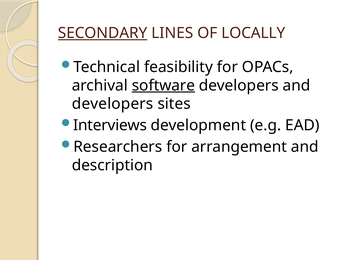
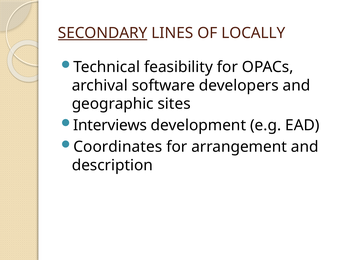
software underline: present -> none
developers at (113, 104): developers -> geographic
Researchers: Researchers -> Coordinates
